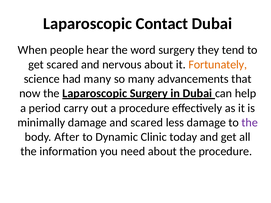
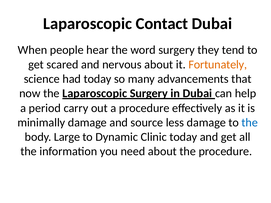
had many: many -> today
and scared: scared -> source
the at (250, 123) colour: purple -> blue
After: After -> Large
